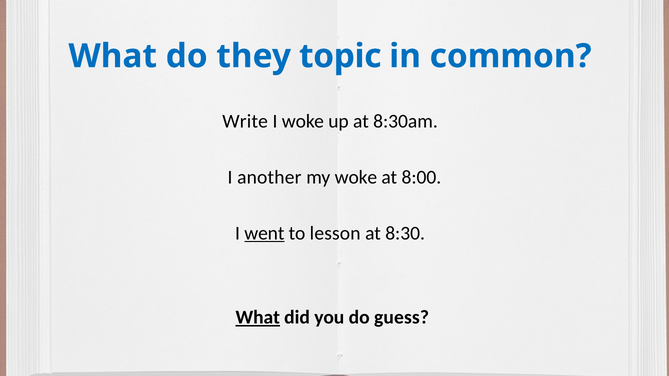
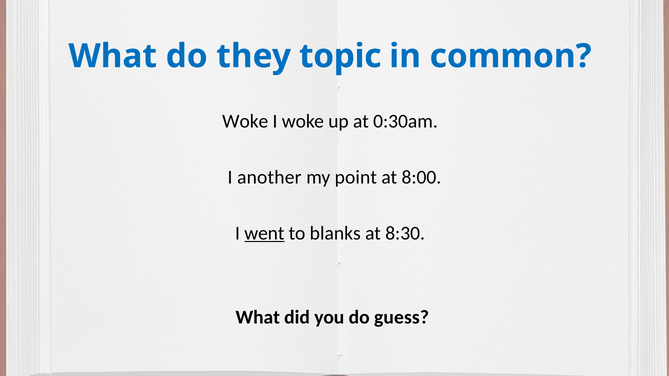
Write at (245, 121): Write -> Woke
8:30am: 8:30am -> 0:30am
my woke: woke -> point
lesson: lesson -> blanks
What at (258, 318) underline: present -> none
